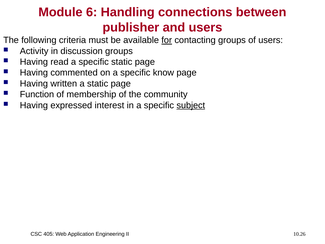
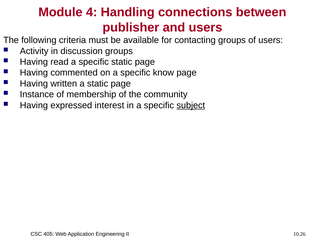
6: 6 -> 4
for underline: present -> none
Function: Function -> Instance
